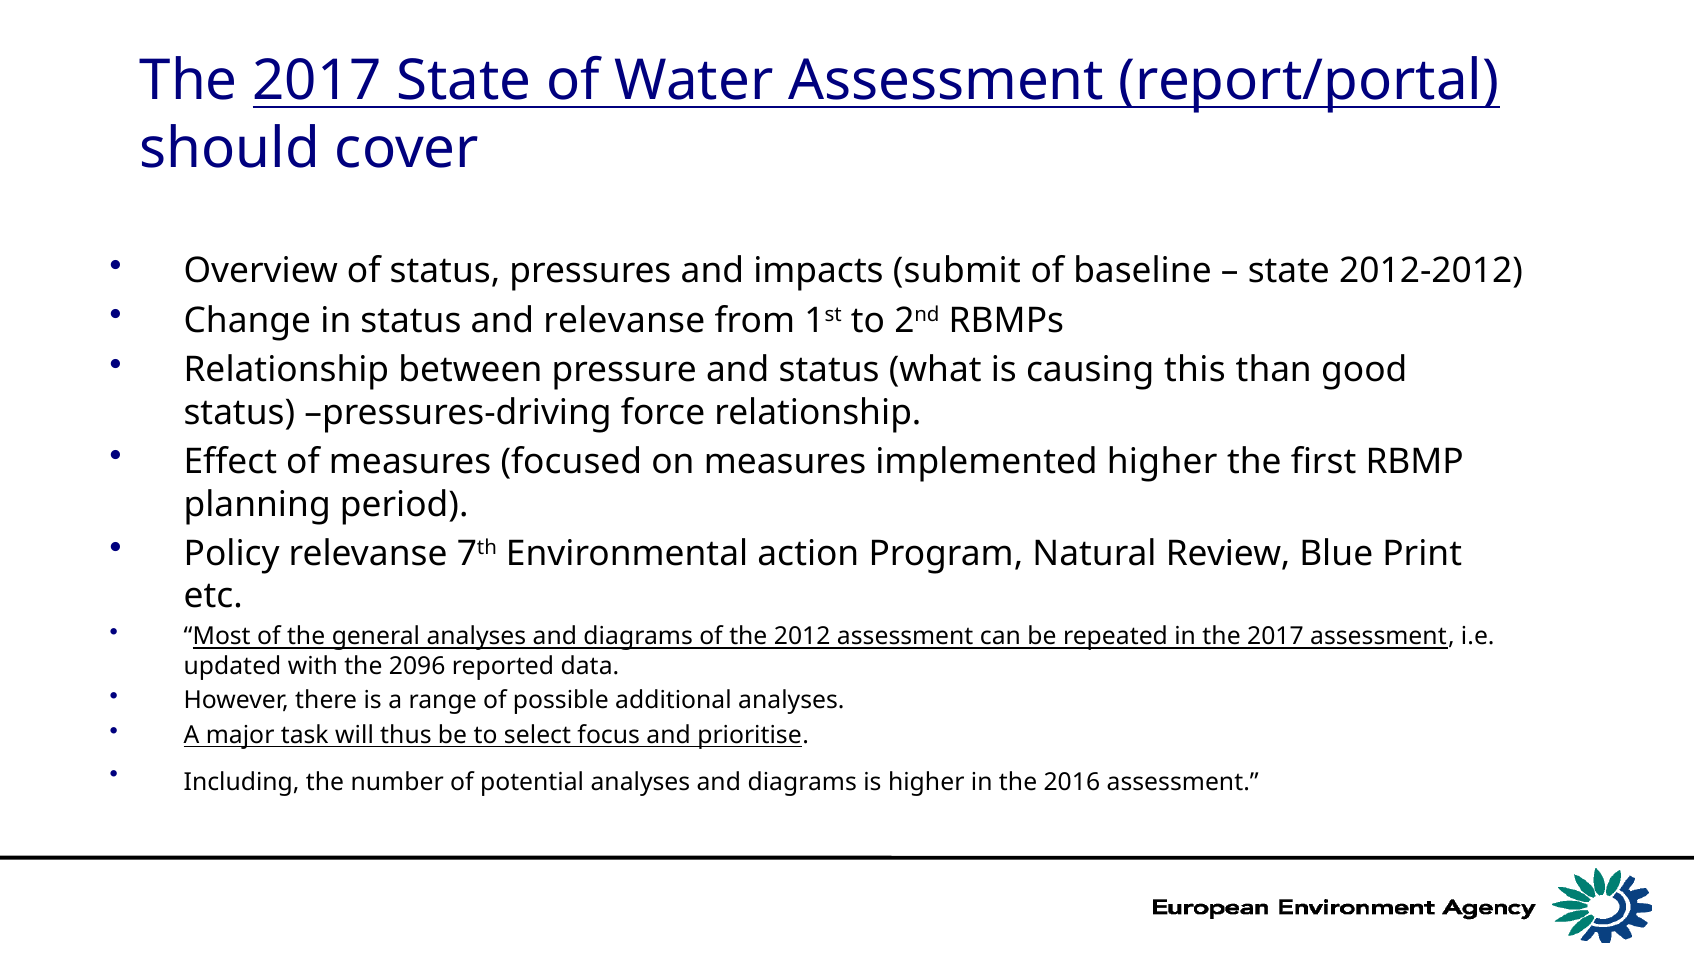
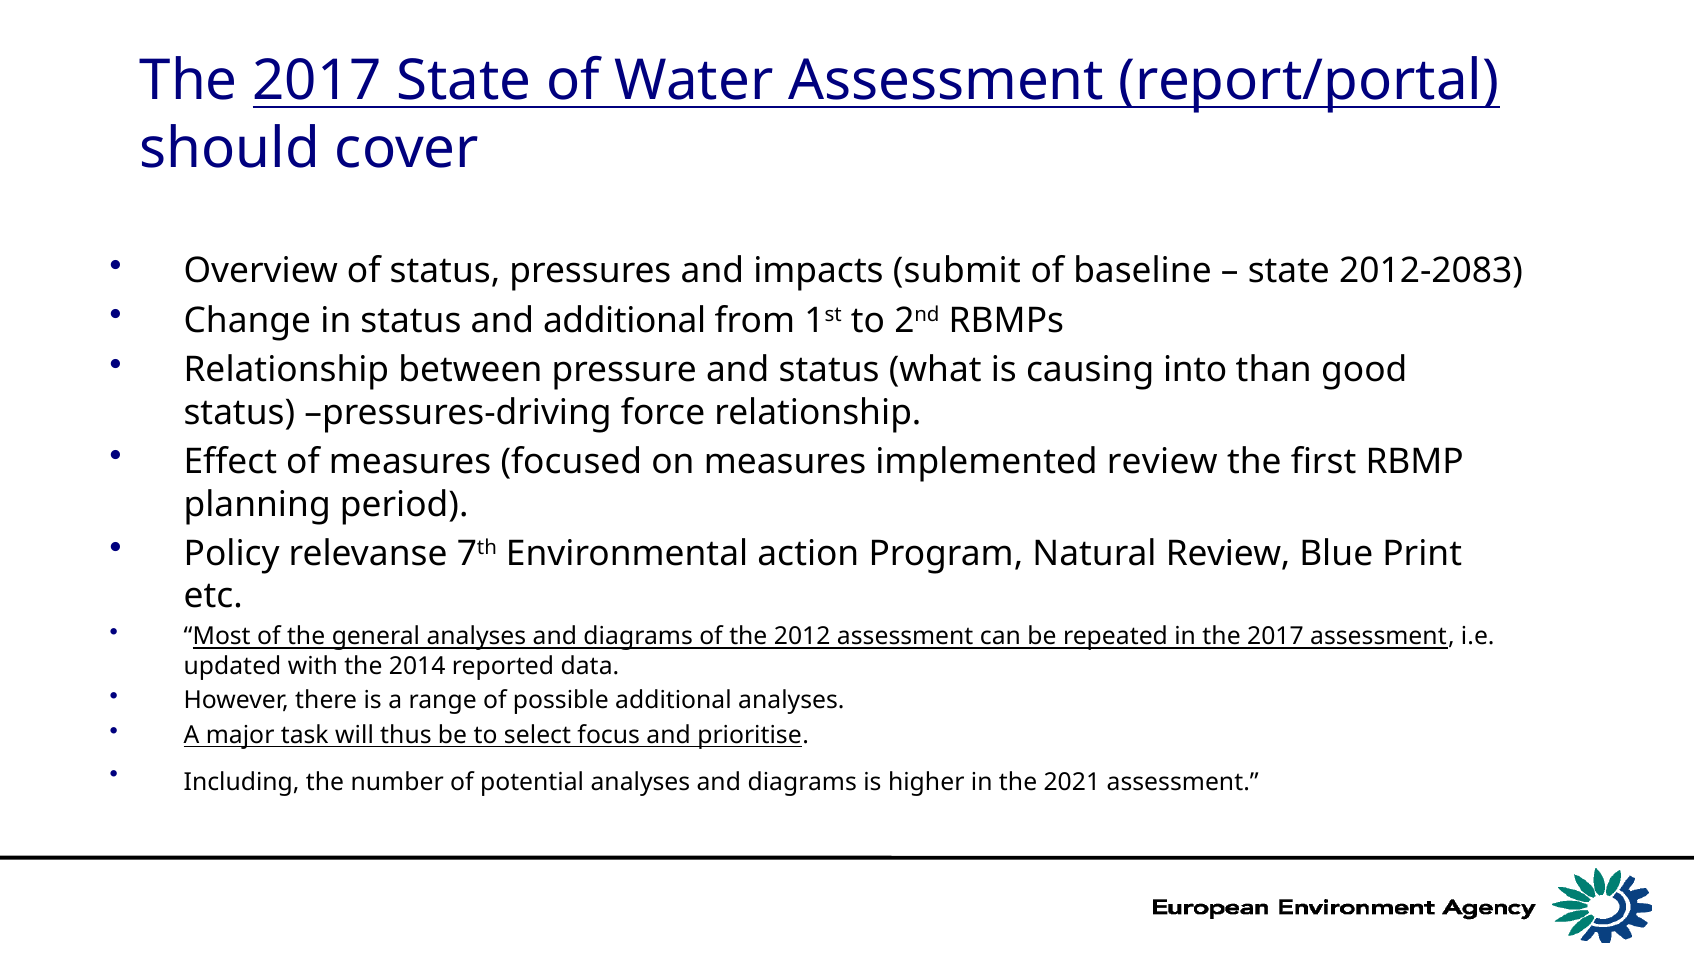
2012-2012: 2012-2012 -> 2012-2083
and relevanse: relevanse -> additional
this: this -> into
implemented higher: higher -> review
2096: 2096 -> 2014
2016: 2016 -> 2021
